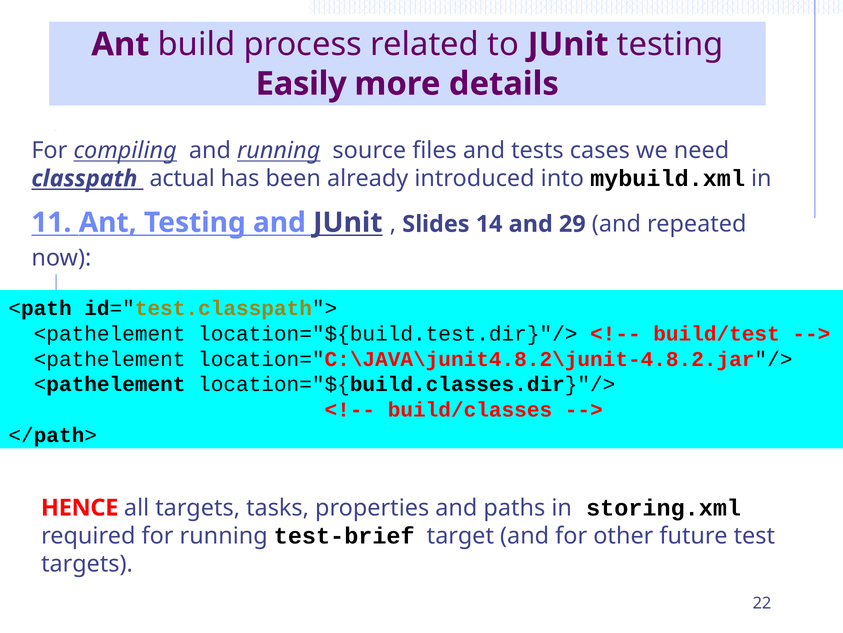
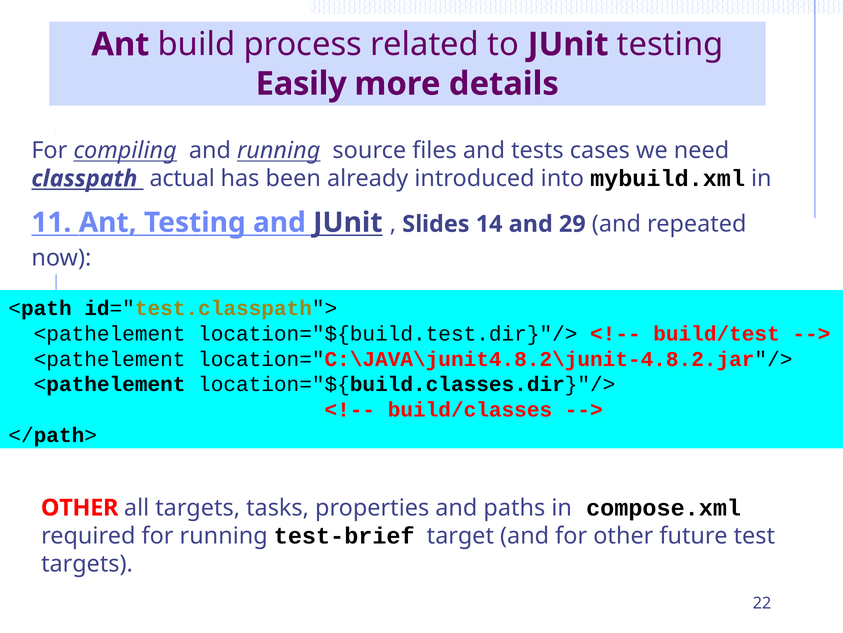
HENCE at (80, 507): HENCE -> OTHER
storing.xml: storing.xml -> compose.xml
